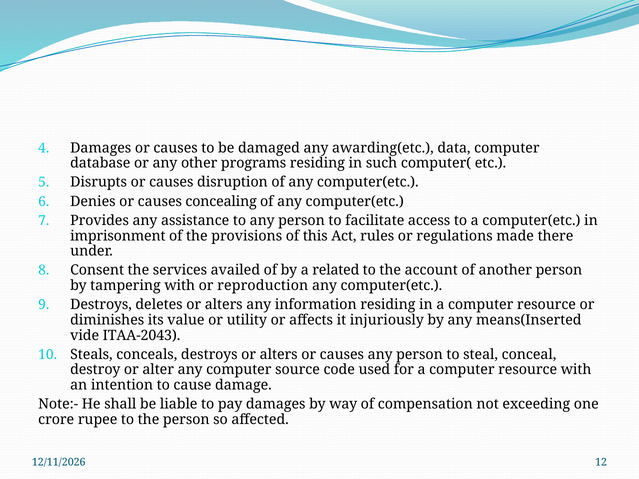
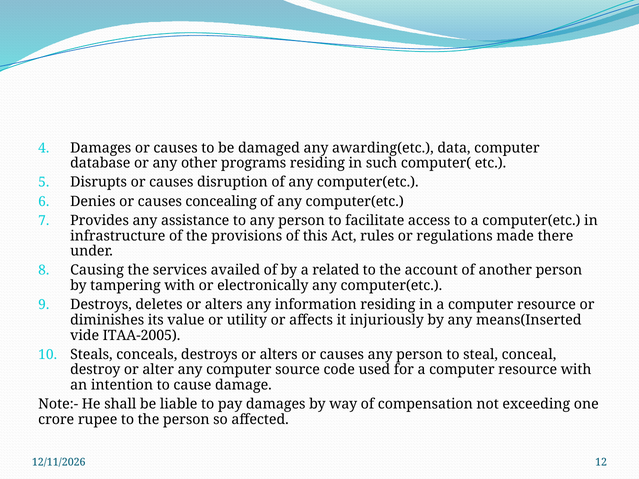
imprisonment: imprisonment -> infrastructure
Consent: Consent -> Causing
reproduction: reproduction -> electronically
ITAA-2043: ITAA-2043 -> ITAA-2005
